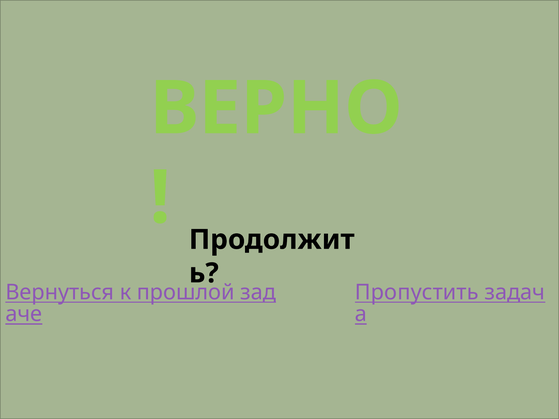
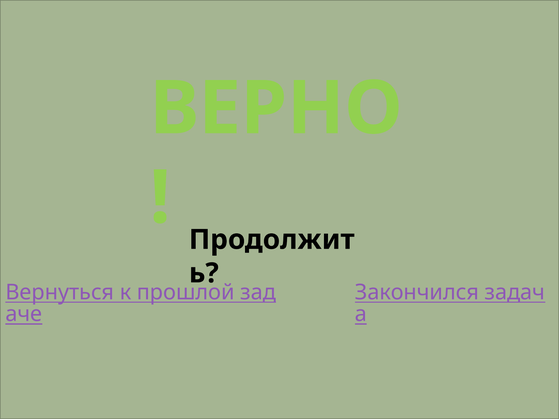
Пропустить: Пропустить -> Закончился
